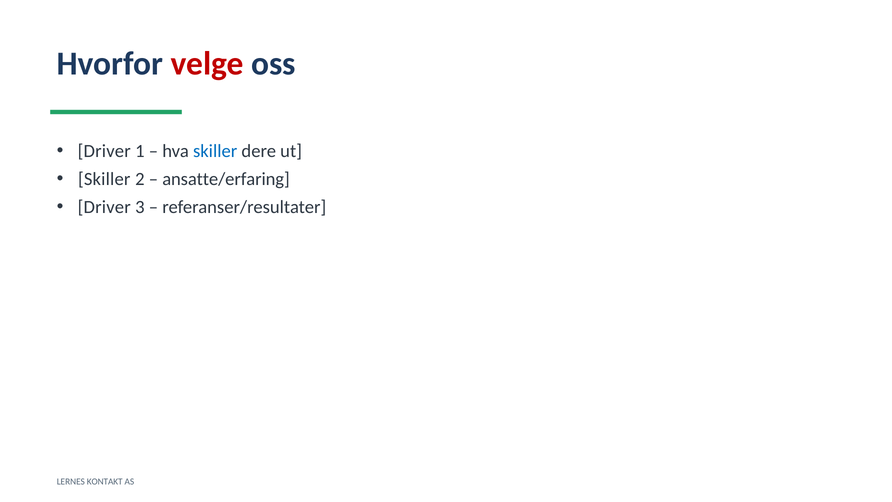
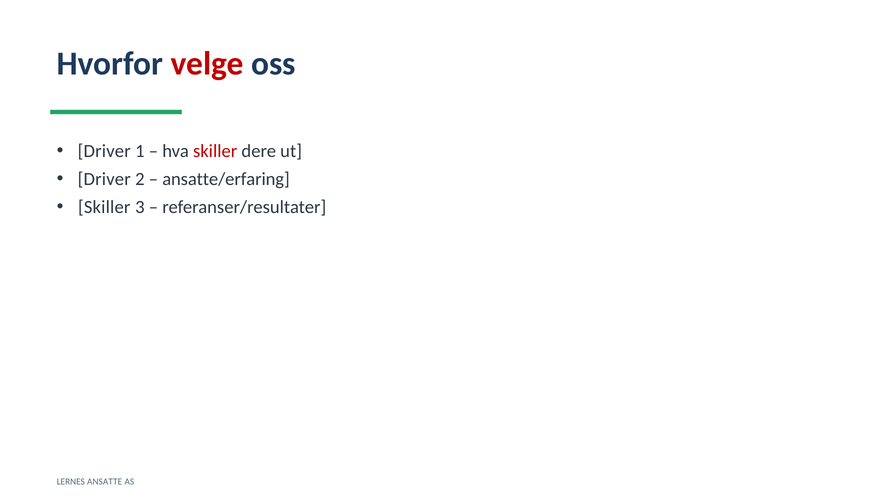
skiller at (215, 151) colour: blue -> red
Skiller at (104, 179): Skiller -> Driver
Driver at (104, 207): Driver -> Skiller
KONTAKT: KONTAKT -> ANSATTE
